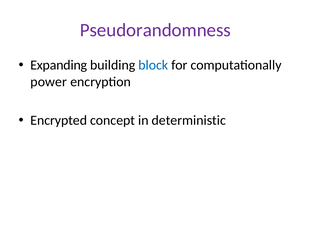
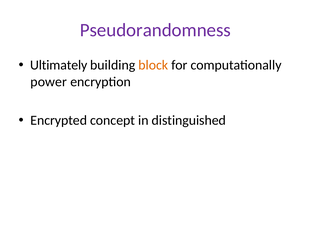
Expanding: Expanding -> Ultimately
block colour: blue -> orange
deterministic: deterministic -> distinguished
